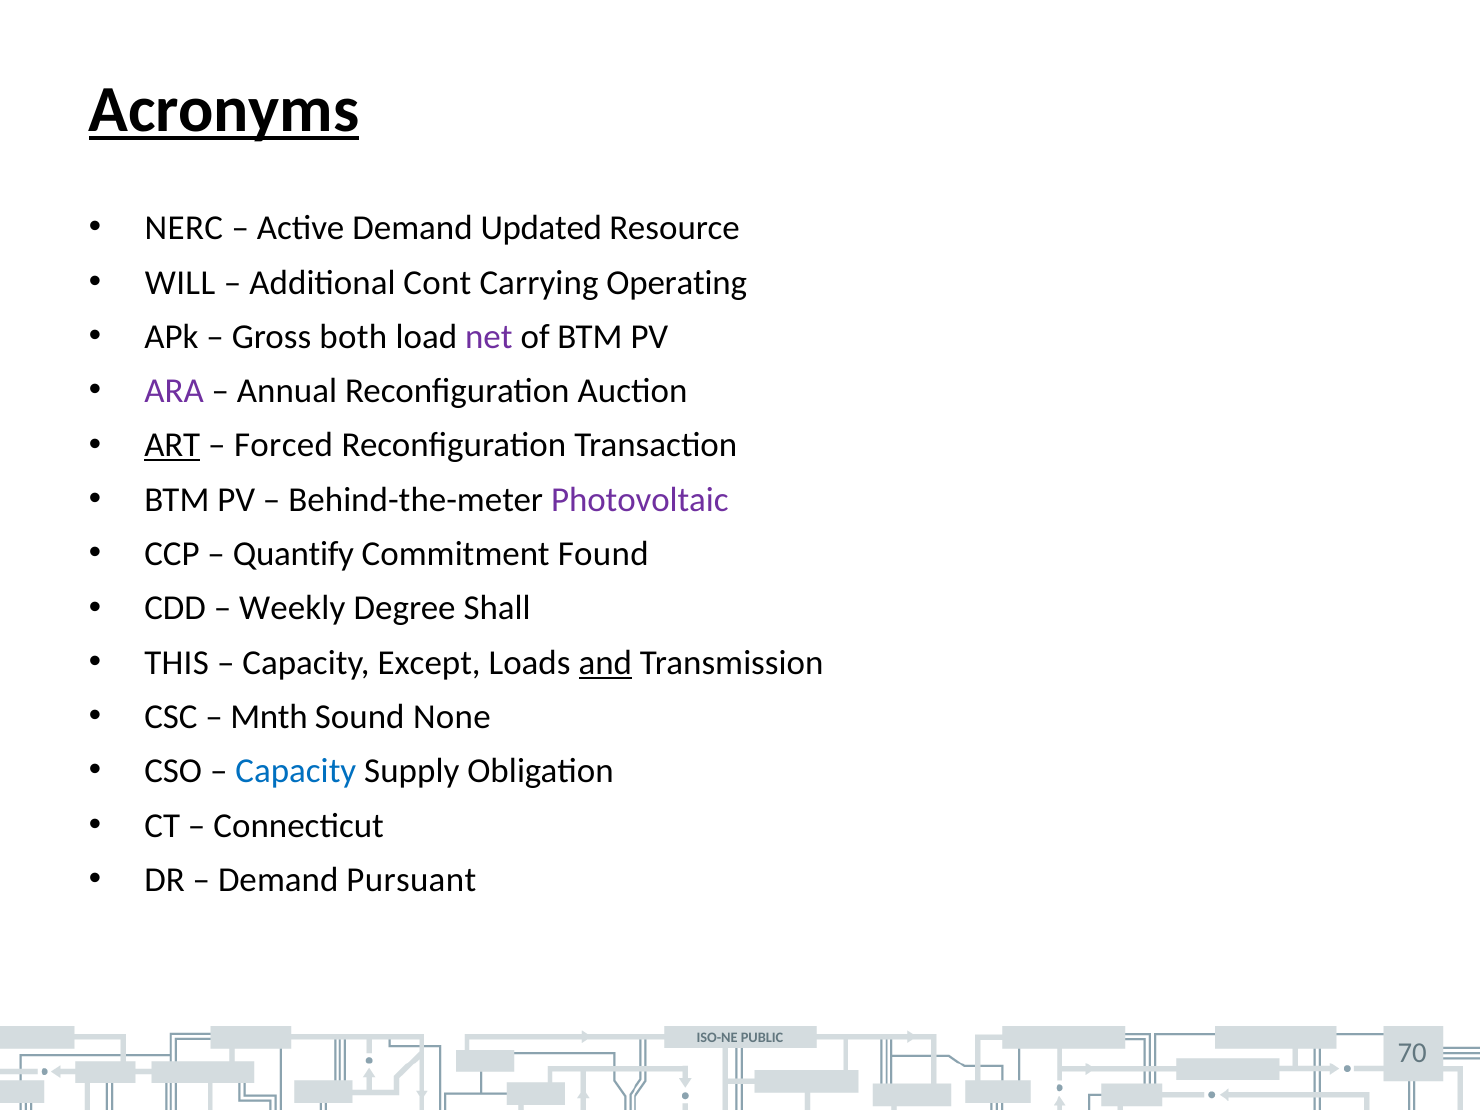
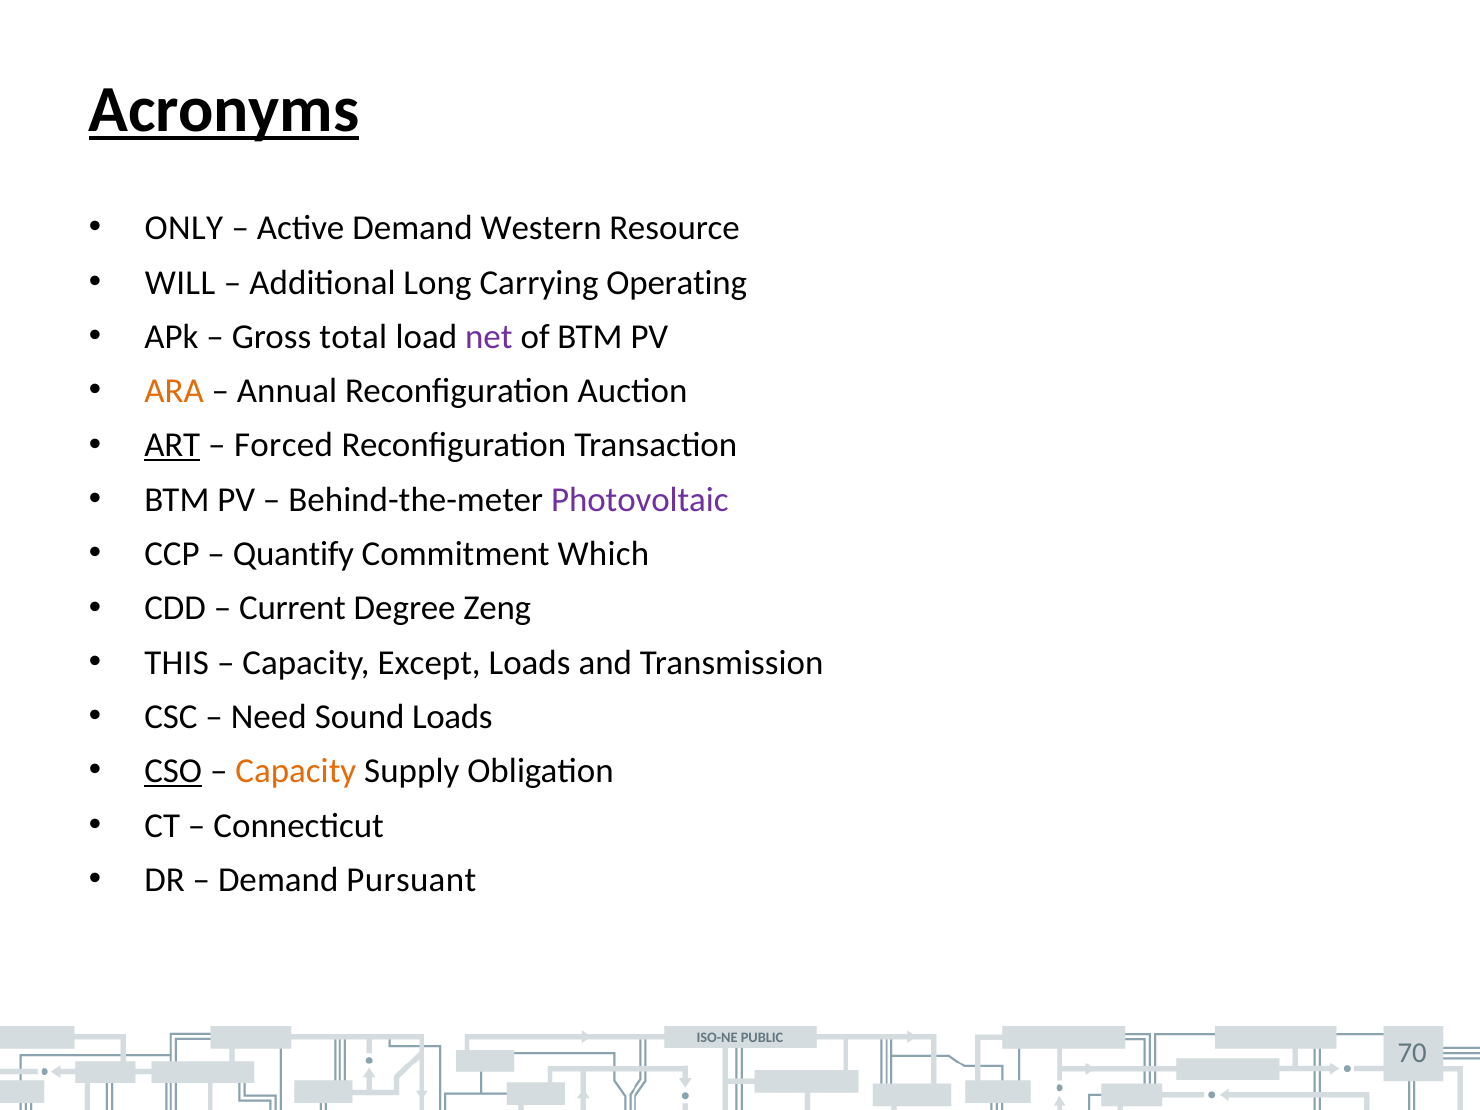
NERC: NERC -> ONLY
Updated: Updated -> Western
Cont: Cont -> Long
both: both -> total
ARA colour: purple -> orange
Found: Found -> Which
Weekly: Weekly -> Current
Shall: Shall -> Zeng
and underline: present -> none
Mnth: Mnth -> Need
Sound None: None -> Loads
CSO underline: none -> present
Capacity at (296, 771) colour: blue -> orange
